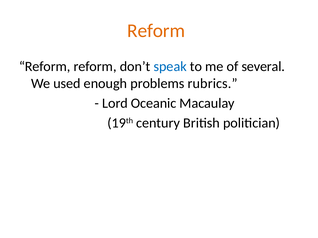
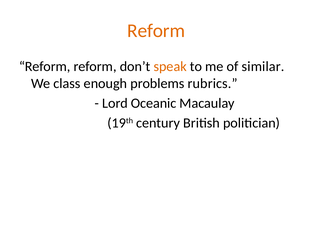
speak colour: blue -> orange
several: several -> similar
used: used -> class
